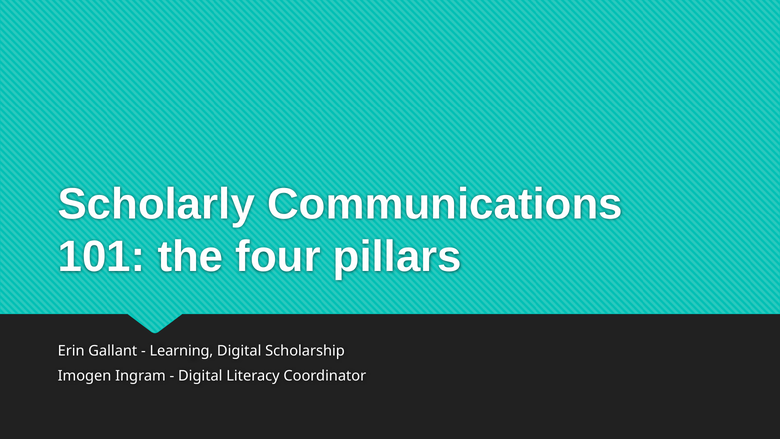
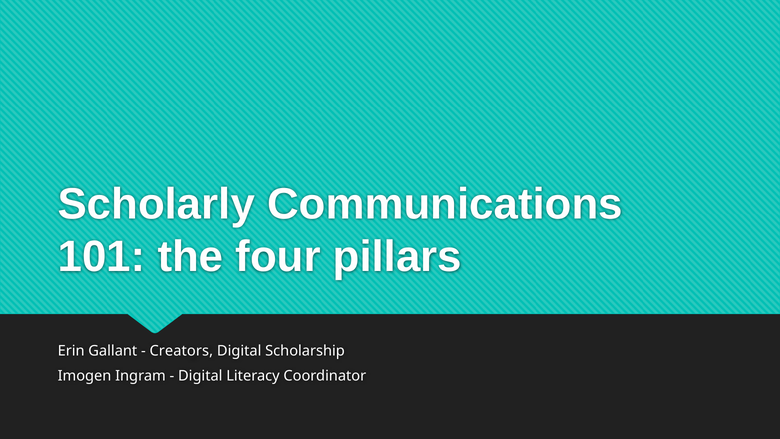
Learning: Learning -> Creators
